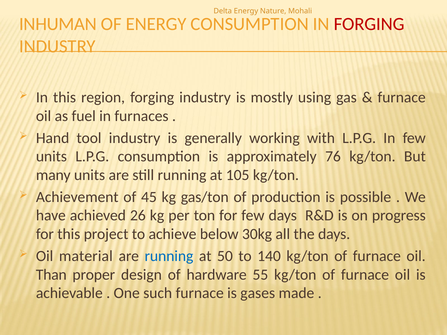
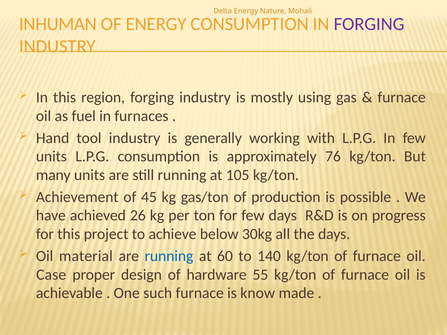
FORGING at (369, 24) colour: red -> purple
50: 50 -> 60
Than: Than -> Case
gases: gases -> know
